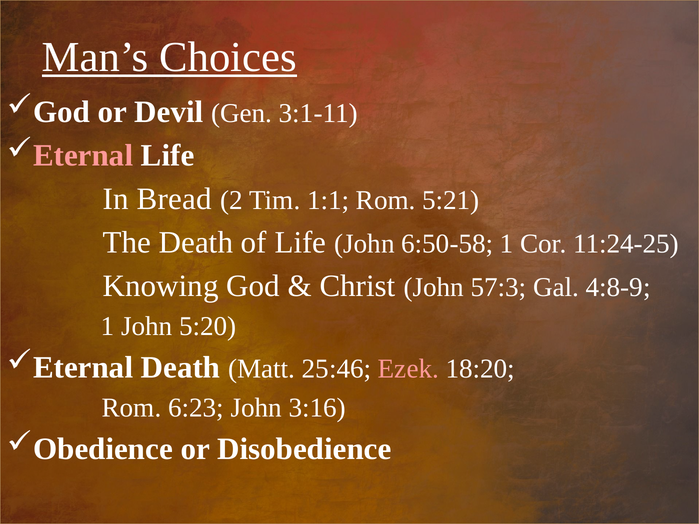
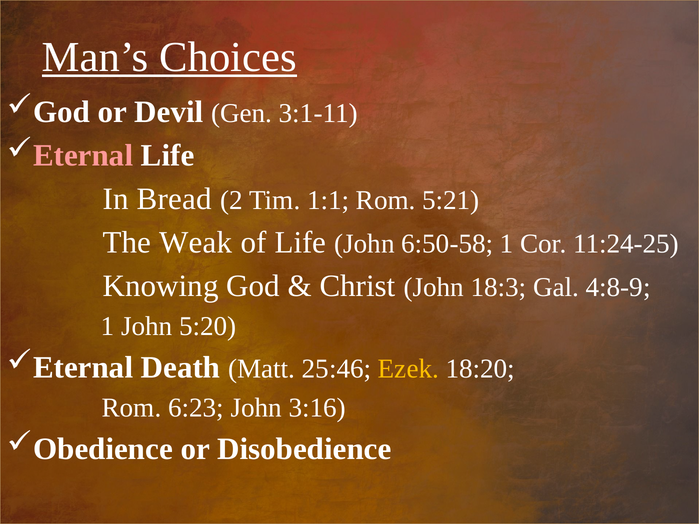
The Death: Death -> Weak
57:3: 57:3 -> 18:3
Ezek colour: pink -> yellow
